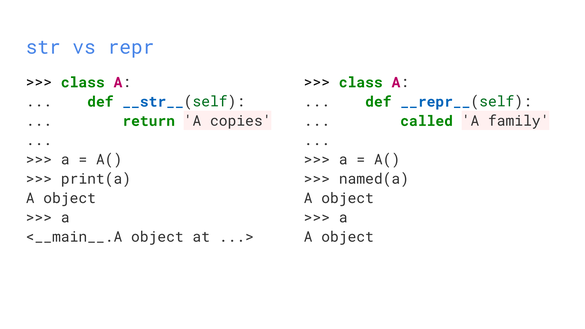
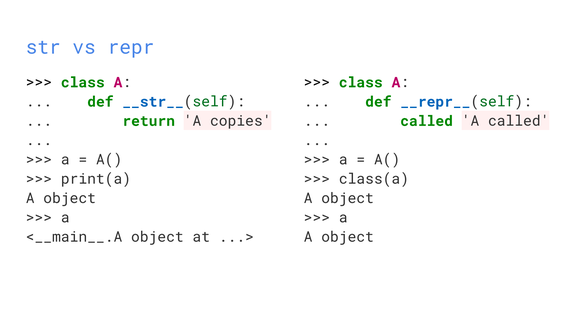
A family: family -> called
named(a: named(a -> class(a
